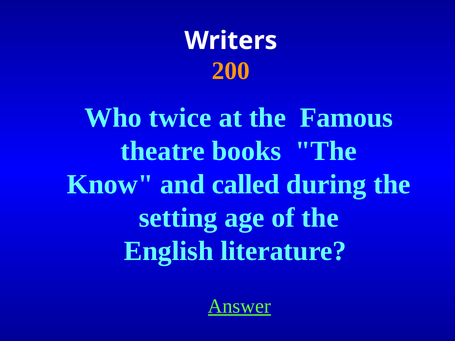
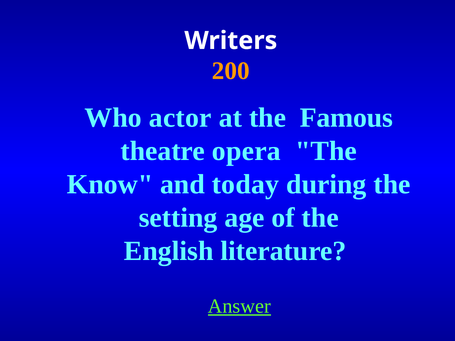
twice: twice -> actor
books: books -> opera
called: called -> today
